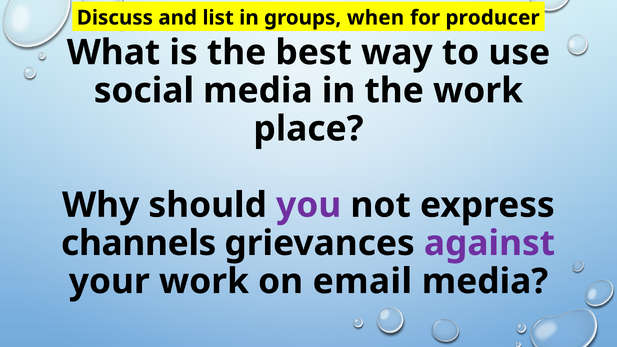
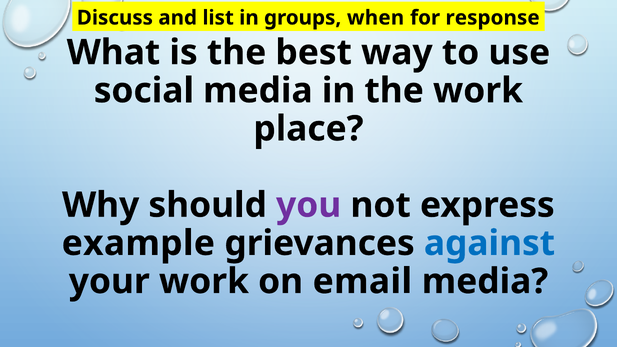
producer: producer -> response
channels: channels -> example
against colour: purple -> blue
